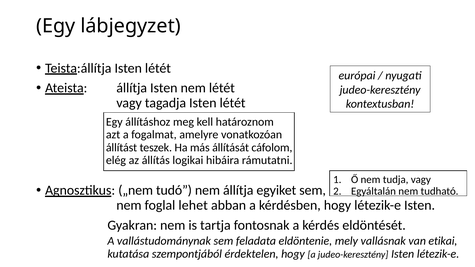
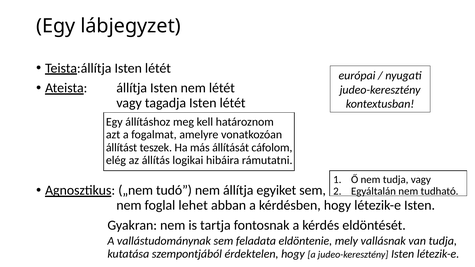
van etikai: etikai -> tudja
